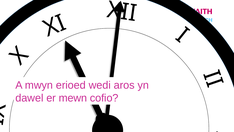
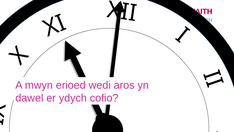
mewn: mewn -> ydych
